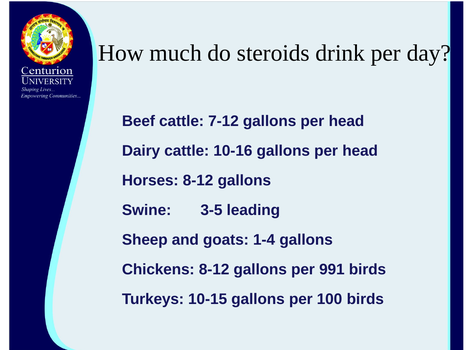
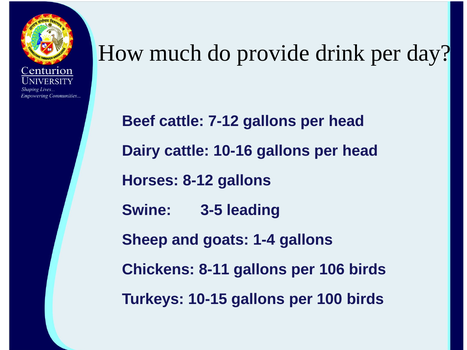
steroids: steroids -> provide
Chickens 8-12: 8-12 -> 8-11
991: 991 -> 106
